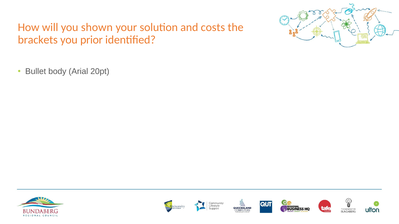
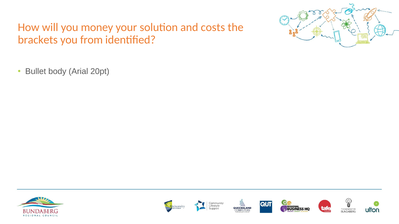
shown: shown -> money
prior: prior -> from
